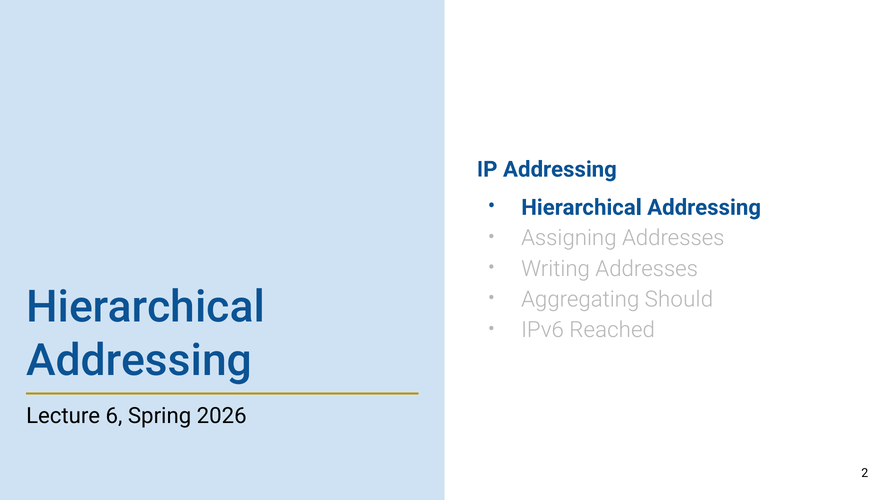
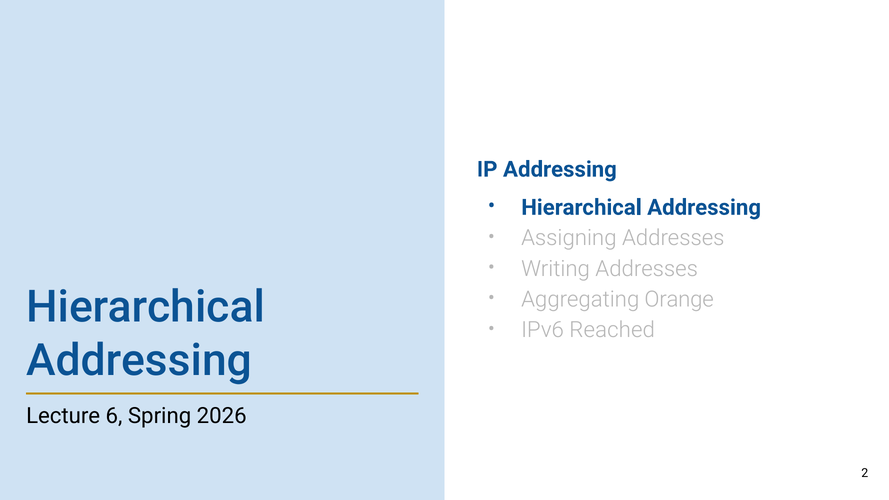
Should: Should -> Orange
